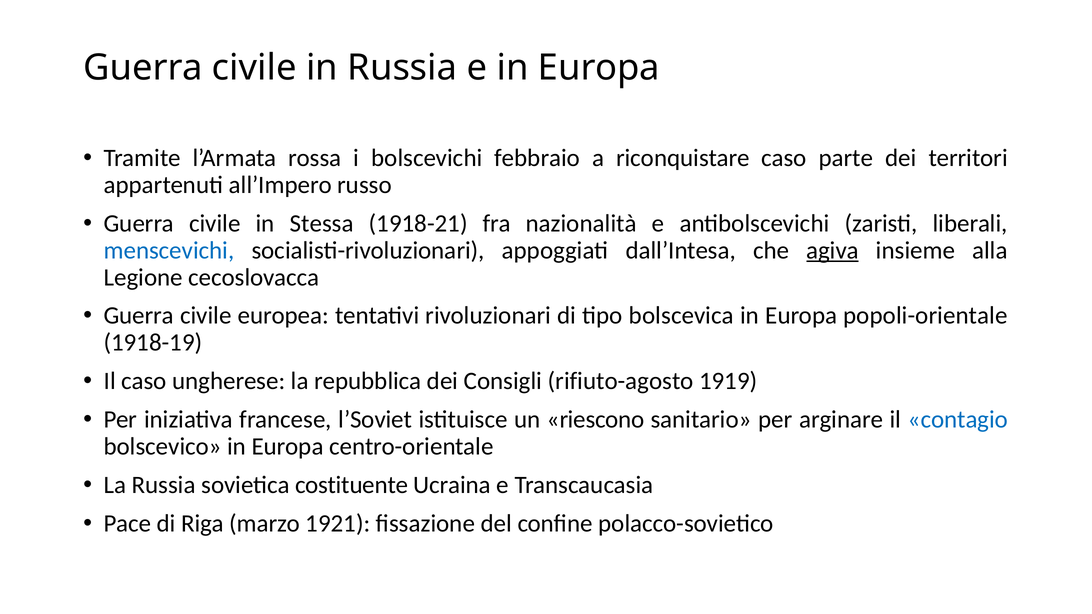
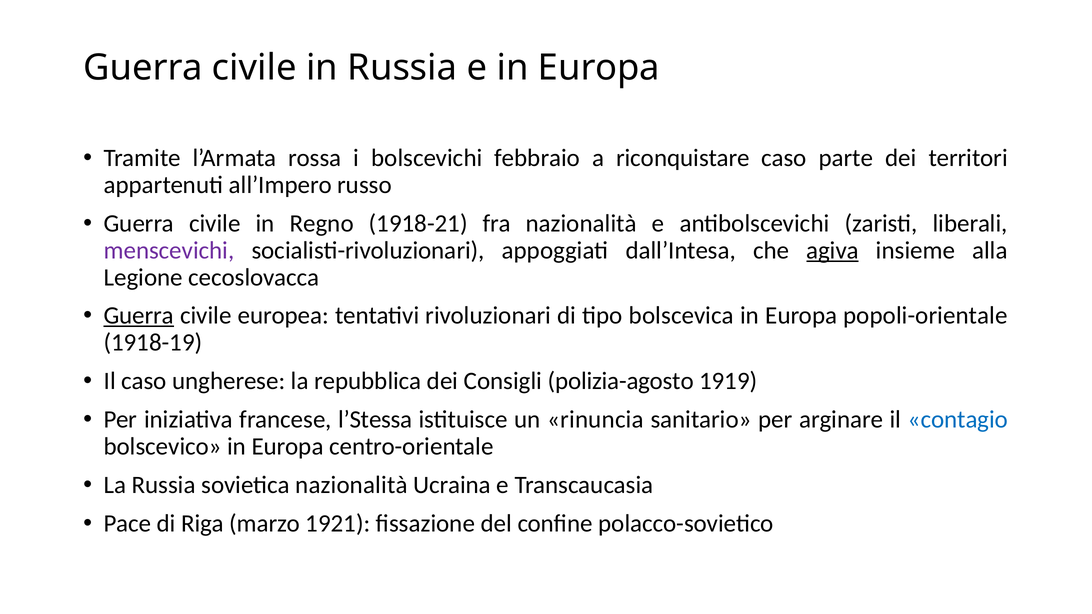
Stessa: Stessa -> Regno
menscevichi colour: blue -> purple
Guerra at (139, 316) underline: none -> present
rifiuto-agosto: rifiuto-agosto -> polizia-agosto
l’Soviet: l’Soviet -> l’Stessa
riescono: riescono -> rinuncia
sovietica costituente: costituente -> nazionalità
